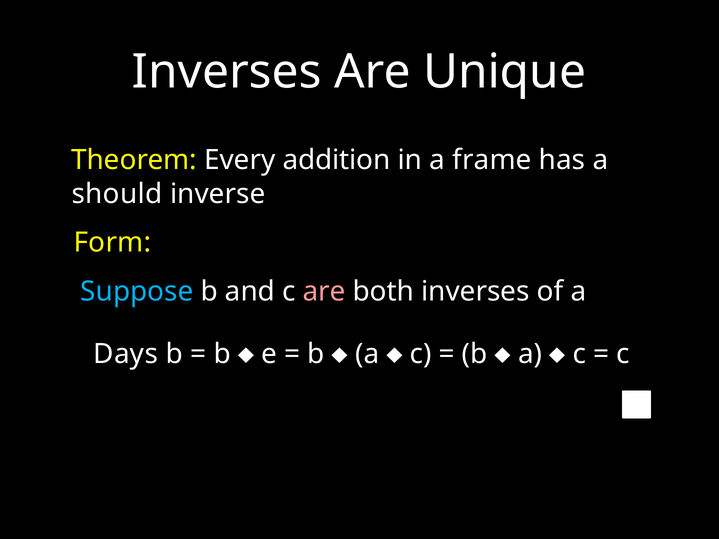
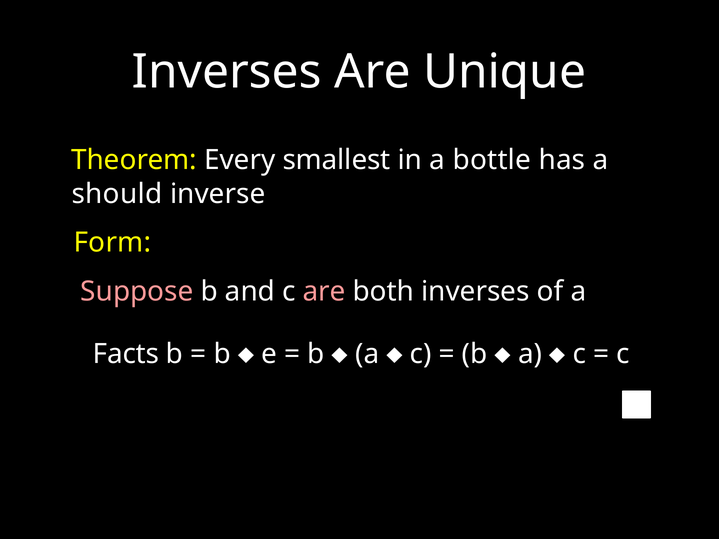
addition: addition -> smallest
frame: frame -> bottle
Suppose colour: light blue -> pink
Days: Days -> Facts
